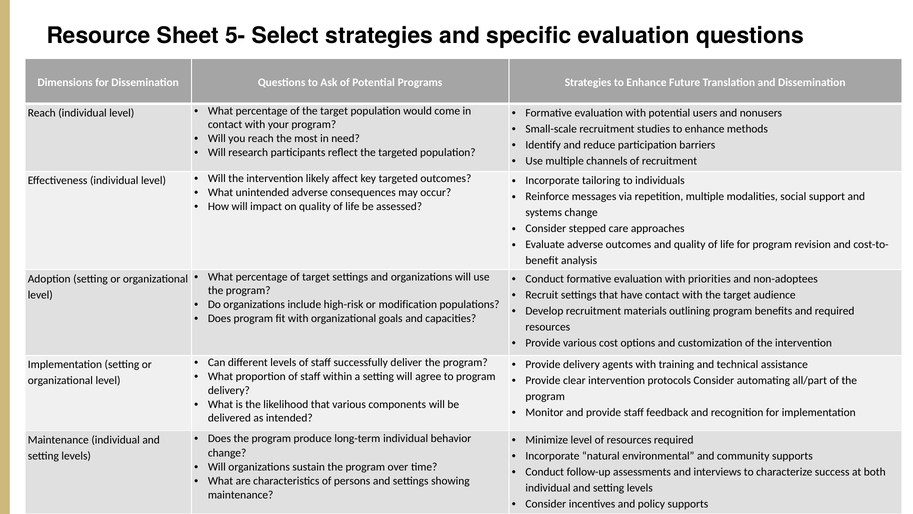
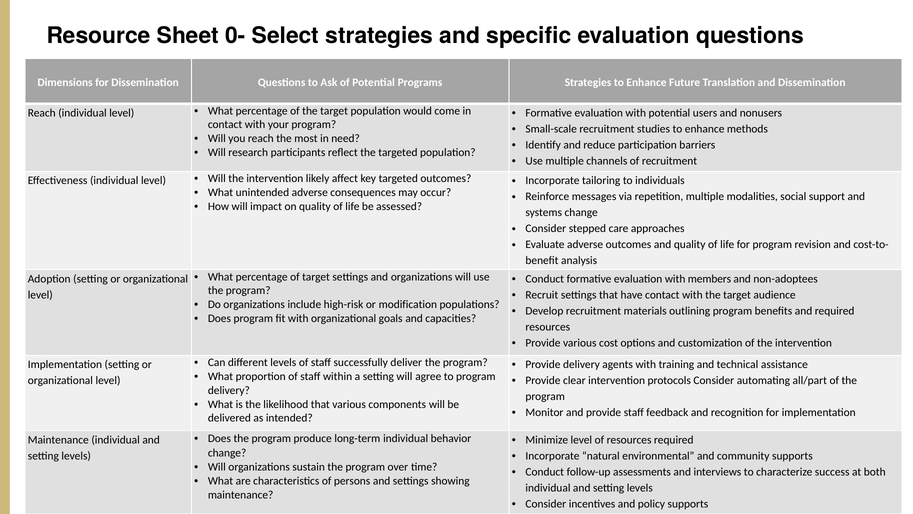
5-: 5- -> 0-
priorities: priorities -> members
